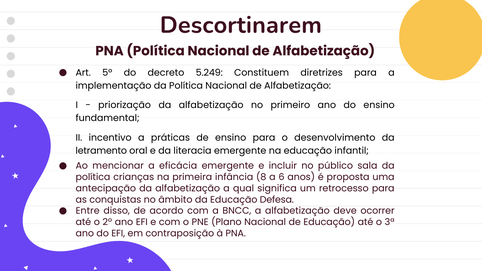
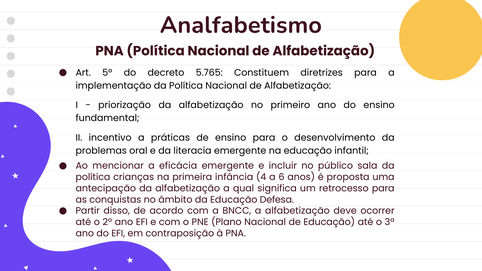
Descortinarem: Descortinarem -> Analfabetismo
5.249: 5.249 -> 5.765
letramento: letramento -> problemas
8: 8 -> 4
Entre: Entre -> Partir
